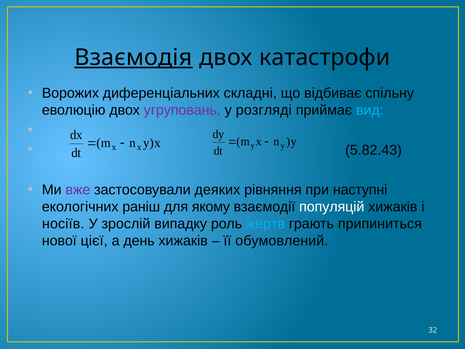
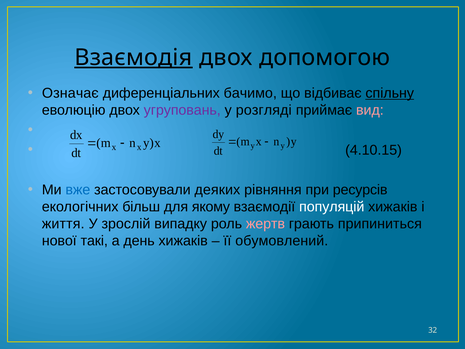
катастрофи: катастрофи -> допомогою
Ворожих: Ворожих -> Означає
складні: складні -> бачимо
спільну underline: none -> present
вид colour: light blue -> pink
5.82.43: 5.82.43 -> 4.10.15
вже colour: purple -> blue
наступні: наступні -> ресурсів
раніш: раніш -> більш
носіїв: носіїв -> життя
жертв colour: light blue -> pink
цієї: цієї -> такі
